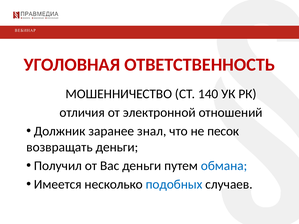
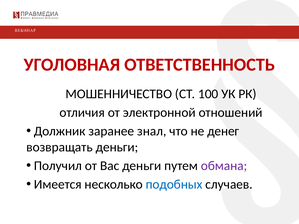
140: 140 -> 100
песок: песок -> денег
обмана colour: blue -> purple
